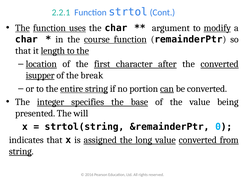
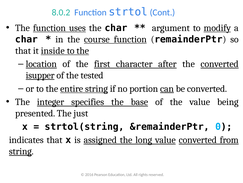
2.2.1: 2.2.1 -> 8.0.2
The at (22, 28) underline: present -> none
length: length -> inside
break: break -> tested
will: will -> just
